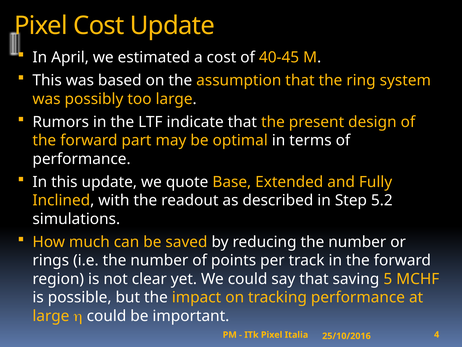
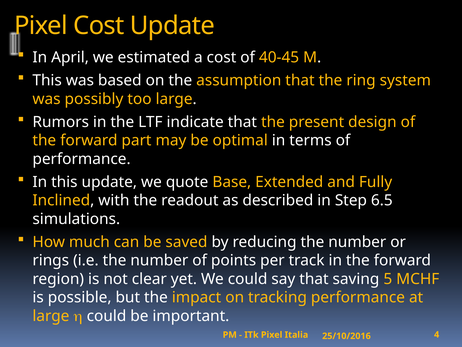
5.2: 5.2 -> 6.5
